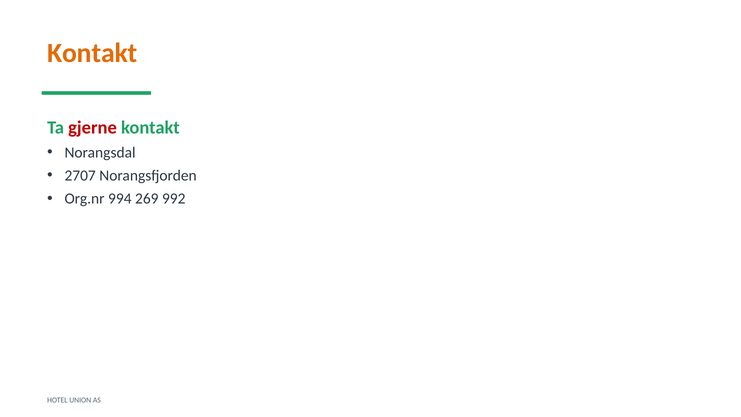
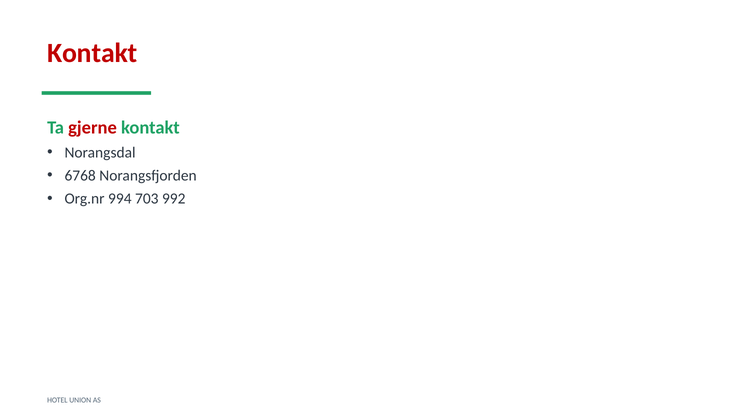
Kontakt at (92, 53) colour: orange -> red
2707: 2707 -> 6768
269: 269 -> 703
